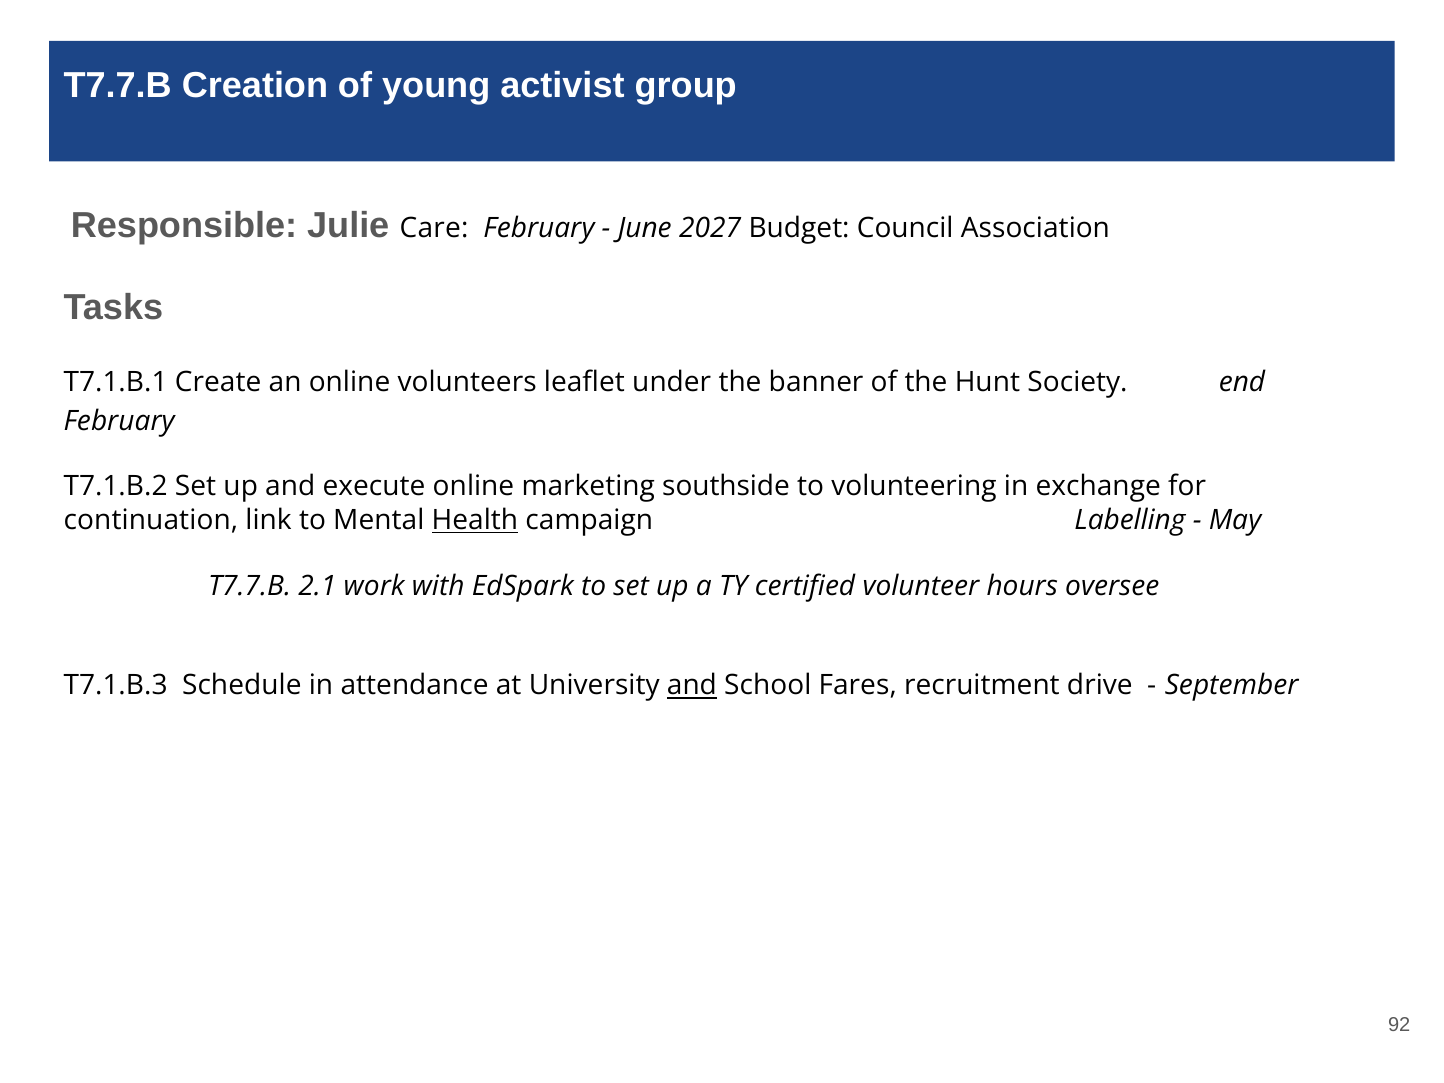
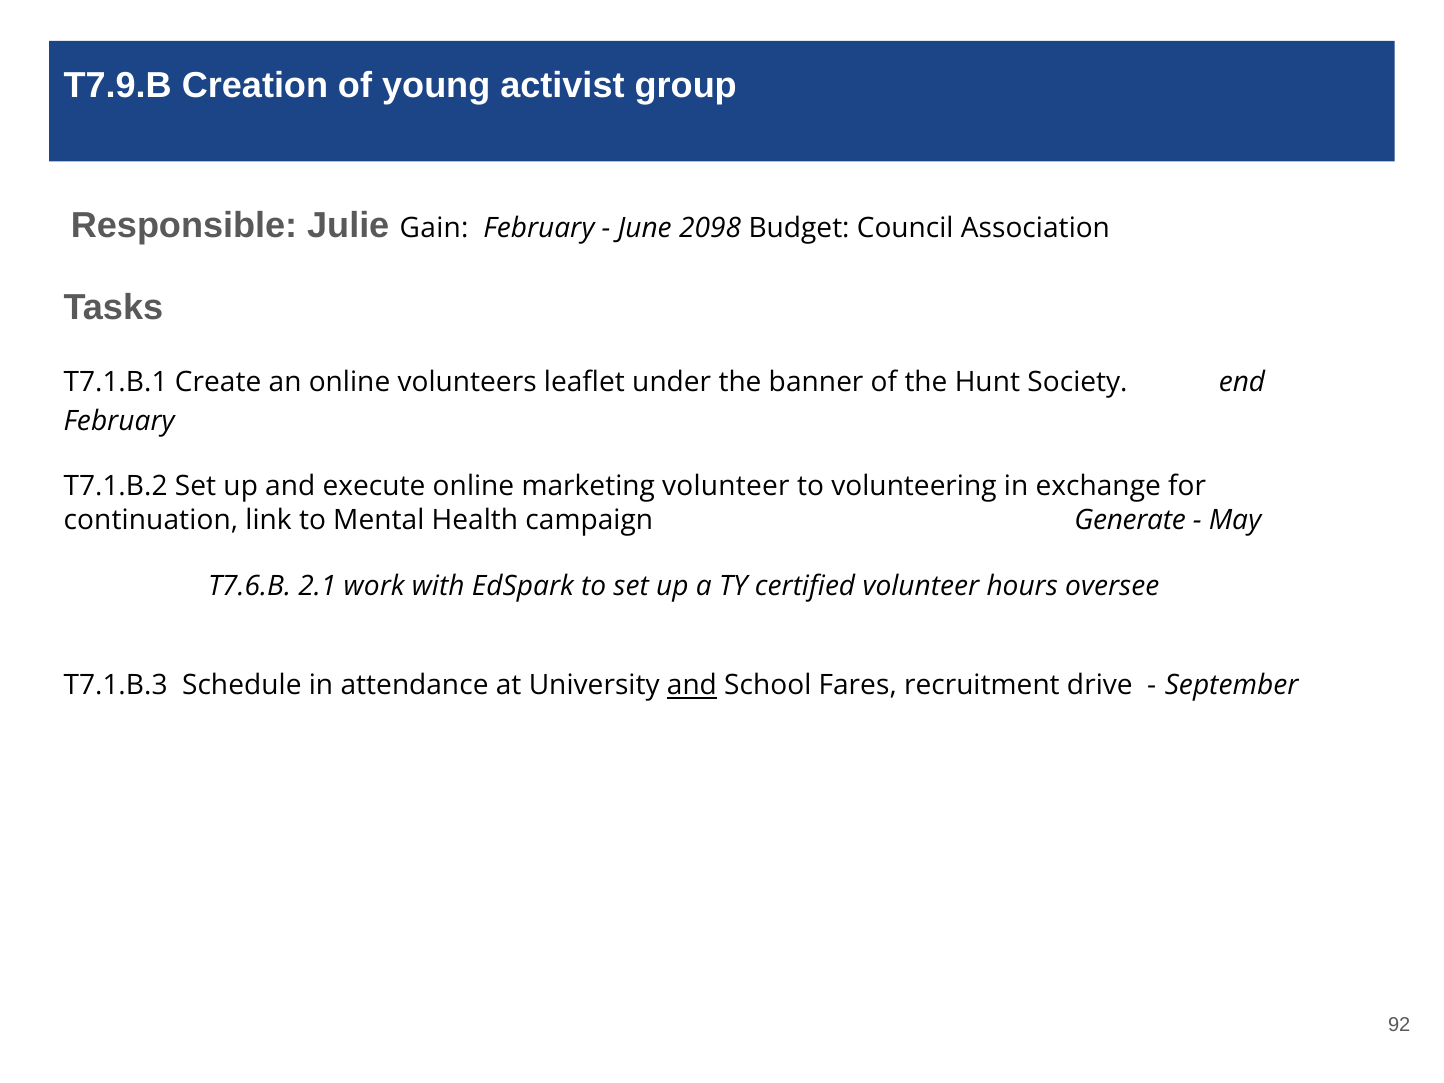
T7.7.B at (118, 86): T7.7.B -> T7.9.B
Care: Care -> Gain
2027: 2027 -> 2098
marketing southside: southside -> volunteer
Health underline: present -> none
Labelling: Labelling -> Generate
T7.7.B at (250, 586): T7.7.B -> T7.6.B
